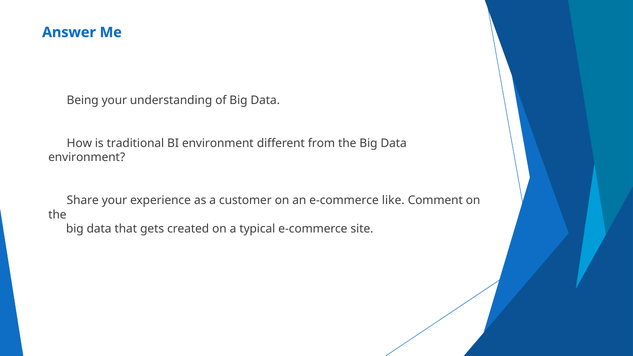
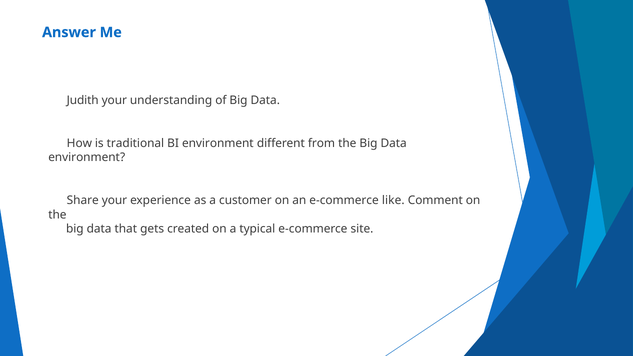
Being: Being -> Judith
